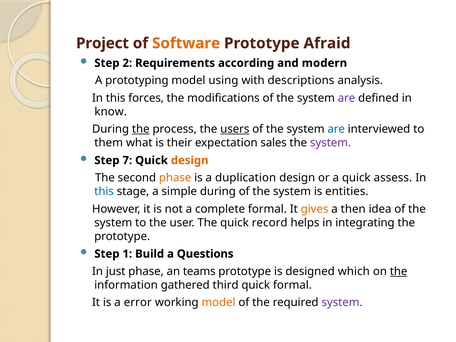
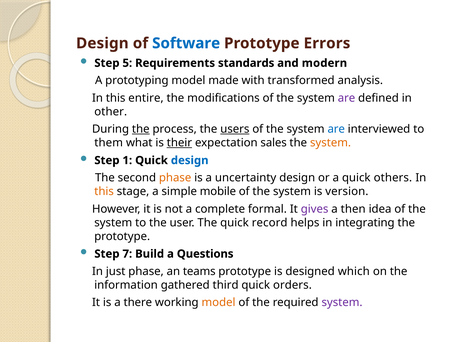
Project at (103, 43): Project -> Design
Software colour: orange -> blue
Afraid: Afraid -> Errors
2: 2 -> 5
according: according -> standards
using: using -> made
descriptions: descriptions -> transformed
forces: forces -> entire
know: know -> other
their underline: none -> present
system at (331, 143) colour: purple -> orange
7: 7 -> 1
design at (190, 160) colour: orange -> blue
duplication: duplication -> uncertainty
assess: assess -> others
this at (104, 192) colour: blue -> orange
simple during: during -> mobile
entities: entities -> version
gives colour: orange -> purple
1: 1 -> 7
the at (399, 271) underline: present -> none
quick formal: formal -> orders
error: error -> there
